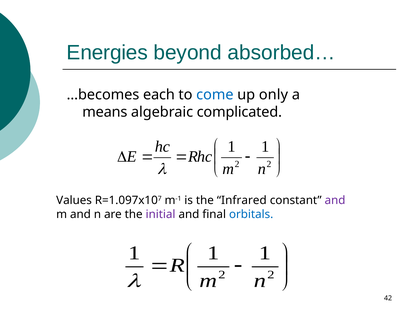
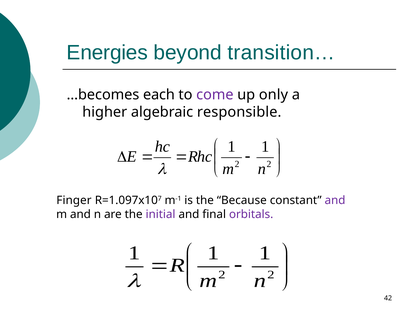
absorbed…: absorbed… -> transition…
come colour: blue -> purple
means: means -> higher
complicated: complicated -> responsible
Values: Values -> Finger
Infrared: Infrared -> Because
orbitals colour: blue -> purple
